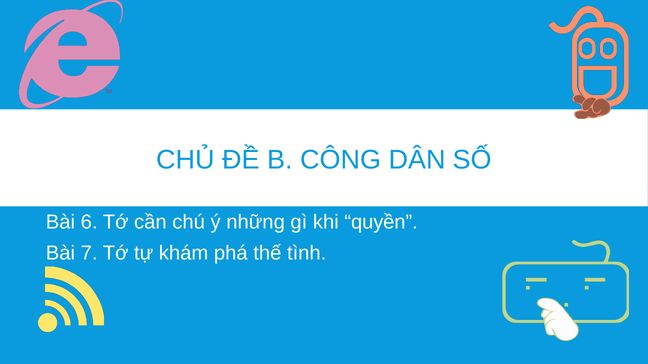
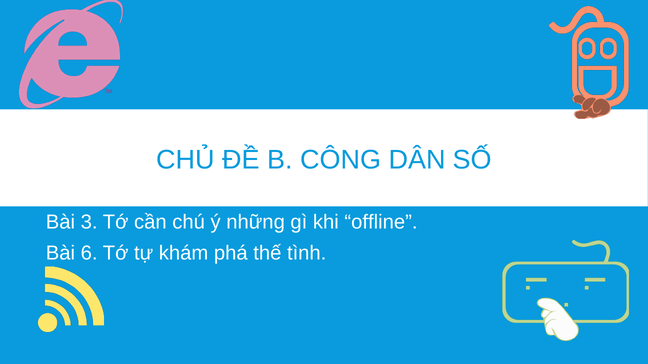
6: 6 -> 3
quyền: quyền -> offline
7: 7 -> 6
